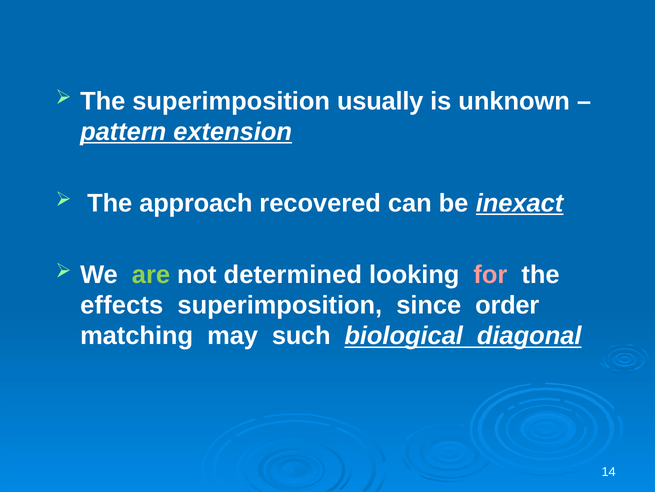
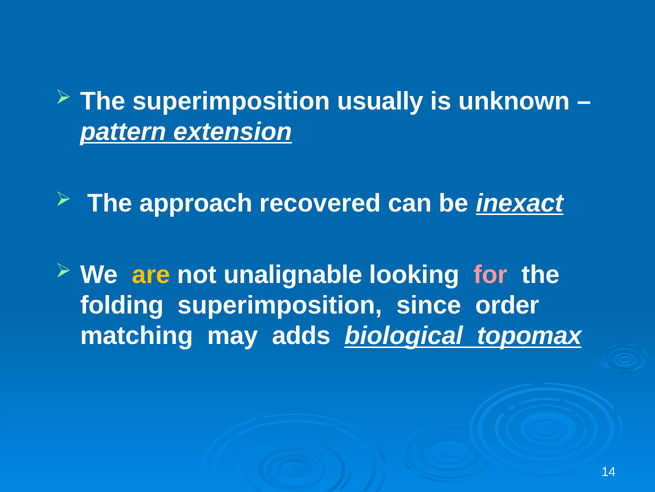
are colour: light green -> yellow
determined: determined -> unalignable
effects: effects -> folding
such: such -> adds
diagonal: diagonal -> topomax
